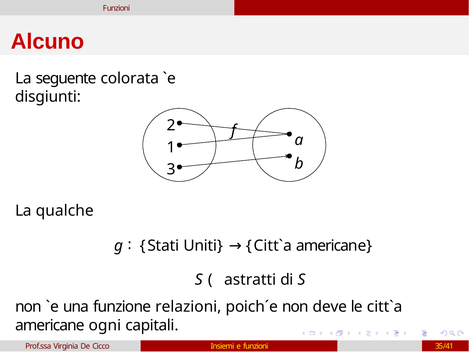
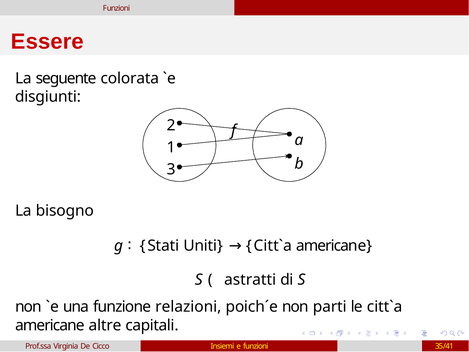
Alcuno: Alcuno -> Essere
qualche: qualche -> bisogno
deve: deve -> parti
ogni: ogni -> altre
